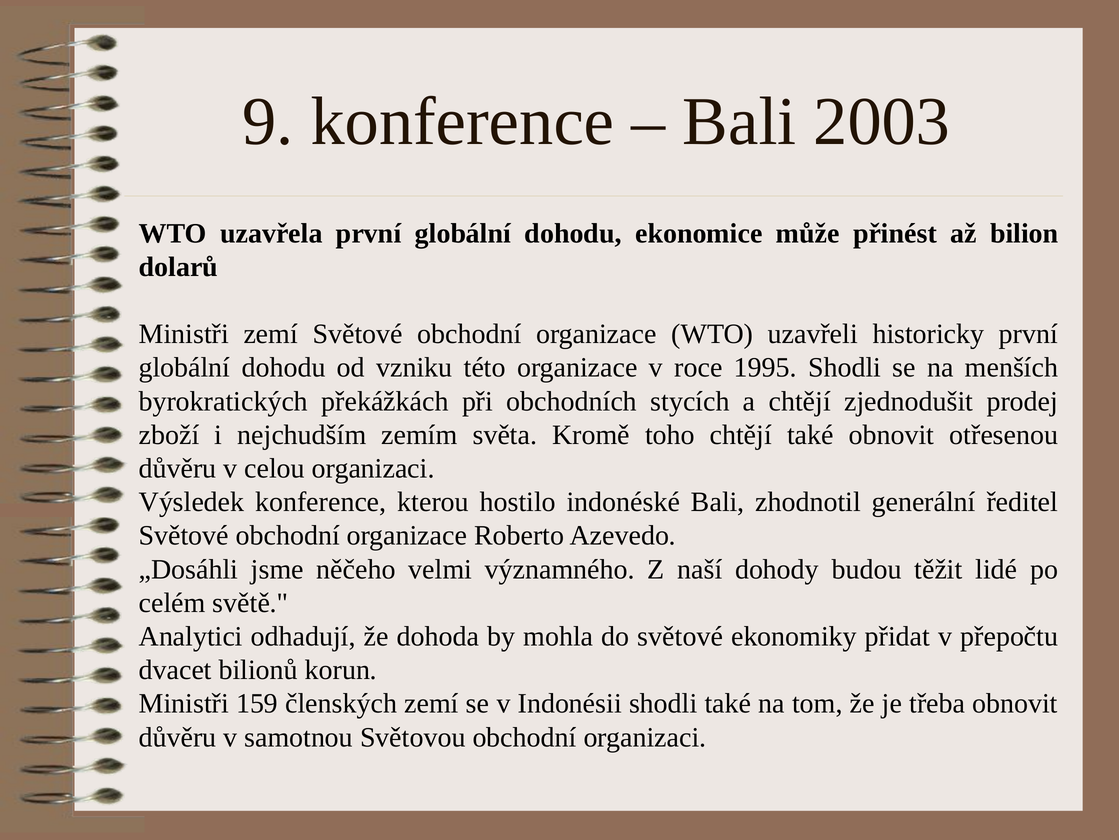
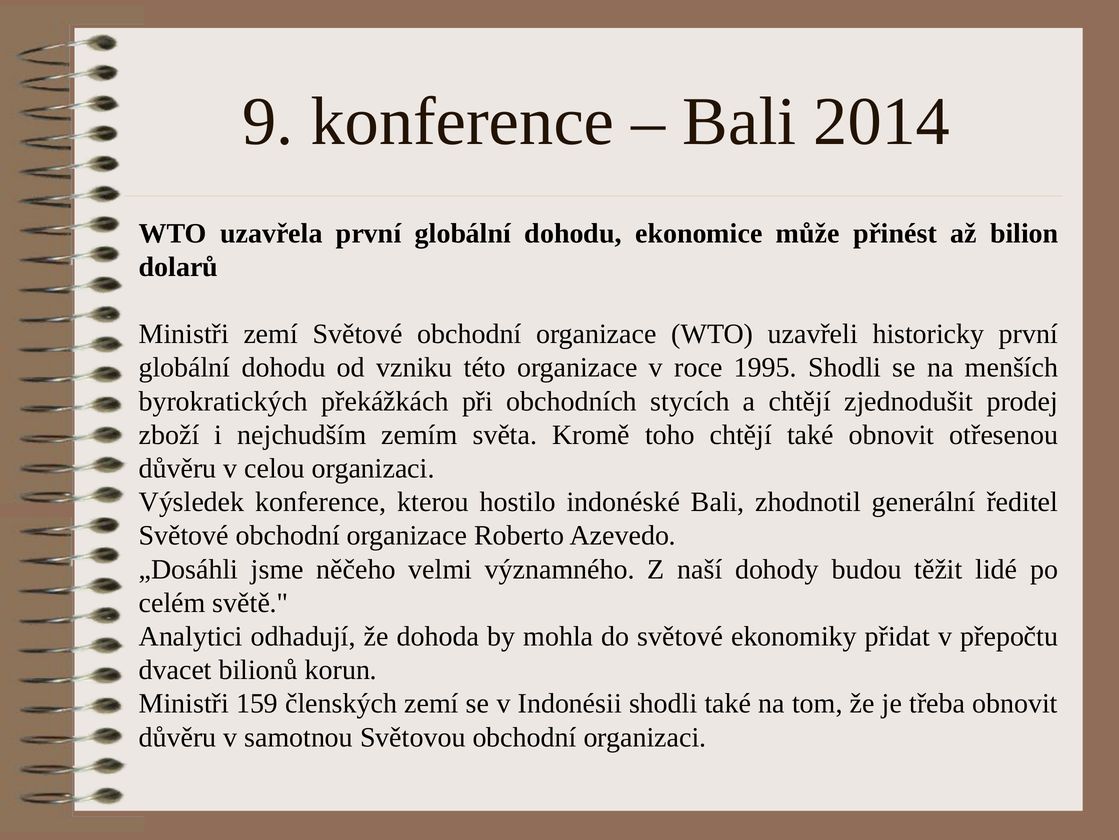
2003: 2003 -> 2014
